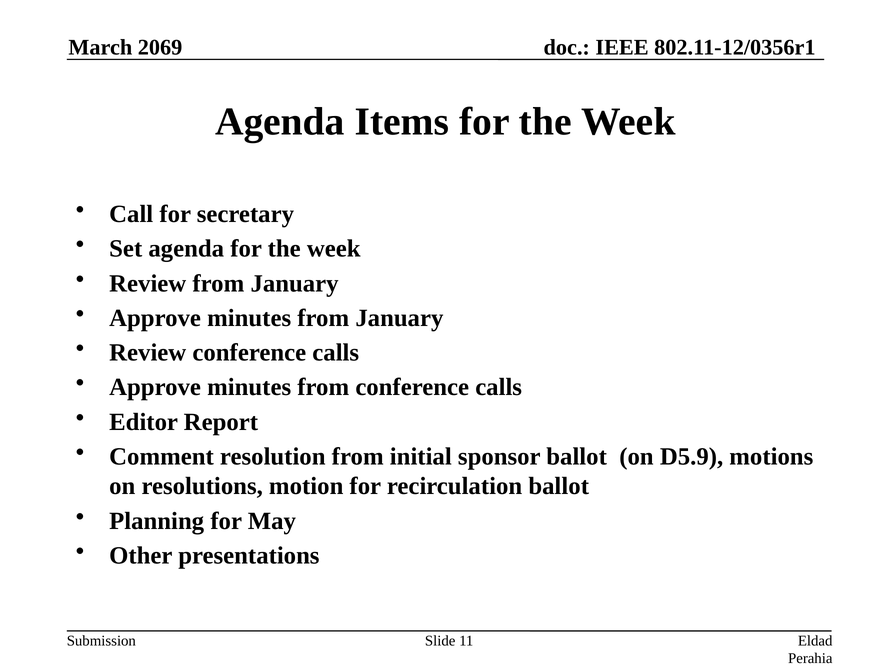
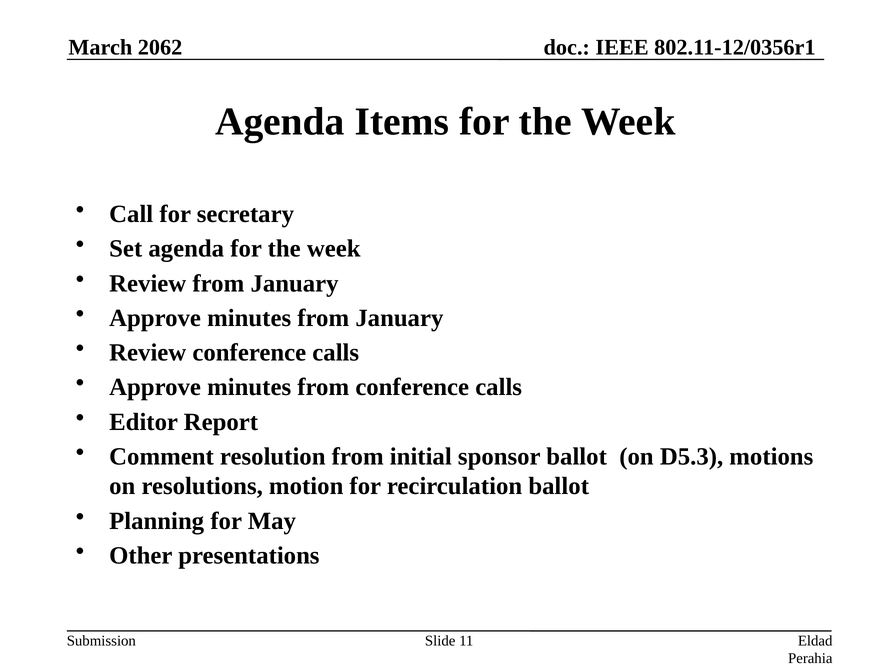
2069: 2069 -> 2062
D5.9: D5.9 -> D5.3
